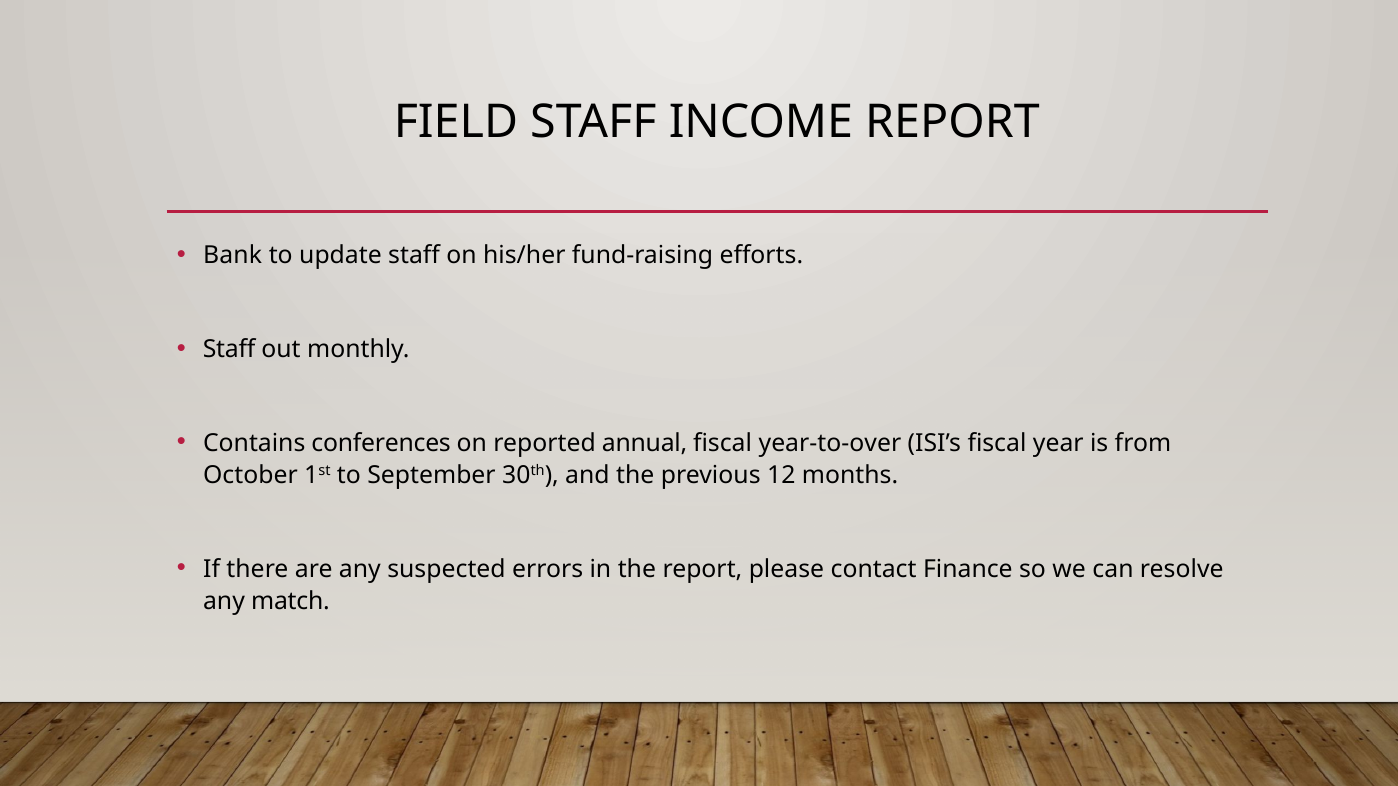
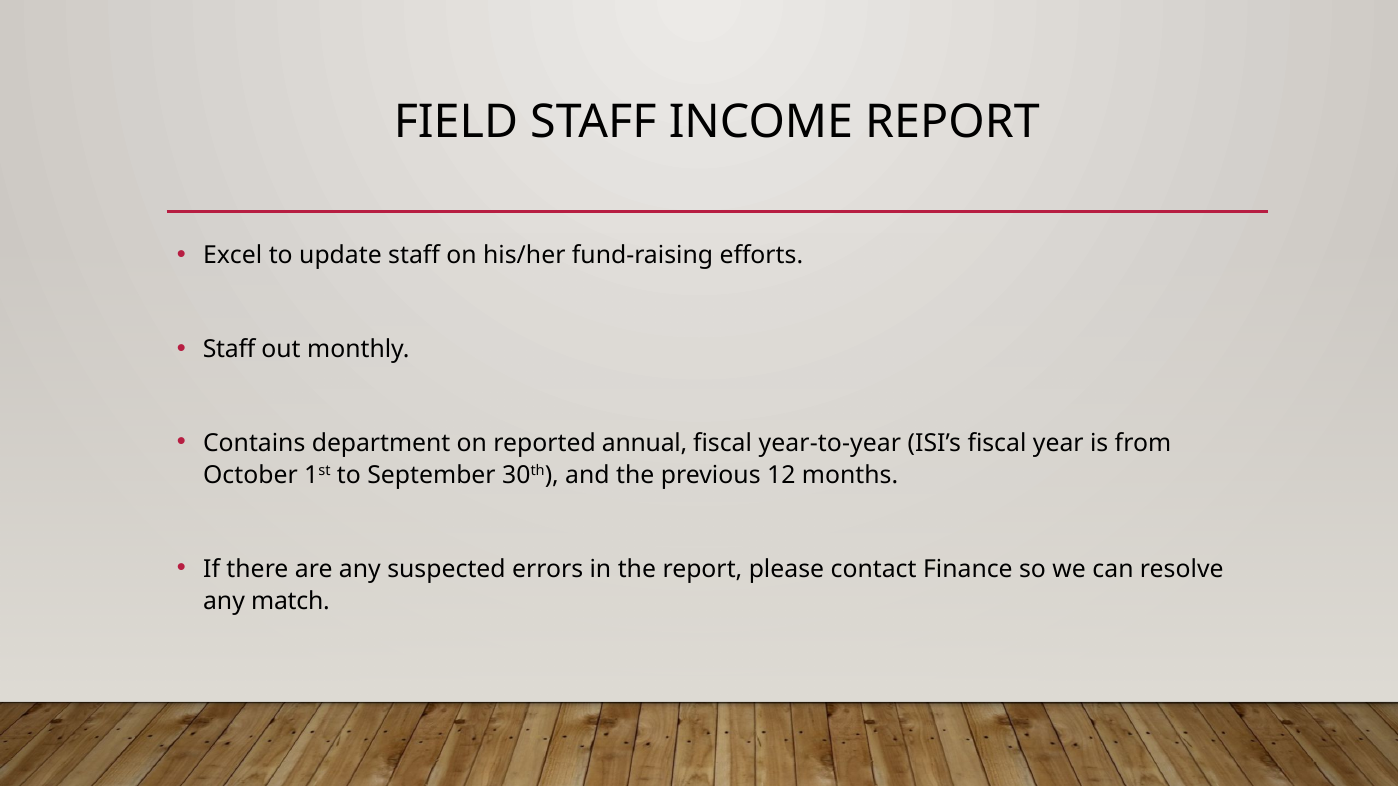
Bank: Bank -> Excel
conferences: conferences -> department
year-to-over: year-to-over -> year-to-year
